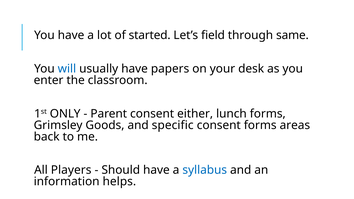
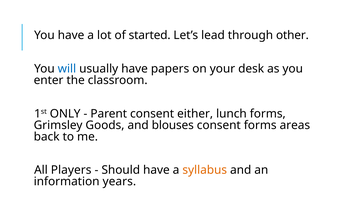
field: field -> lead
same: same -> other
specific: specific -> blouses
syllabus colour: blue -> orange
helps: helps -> years
